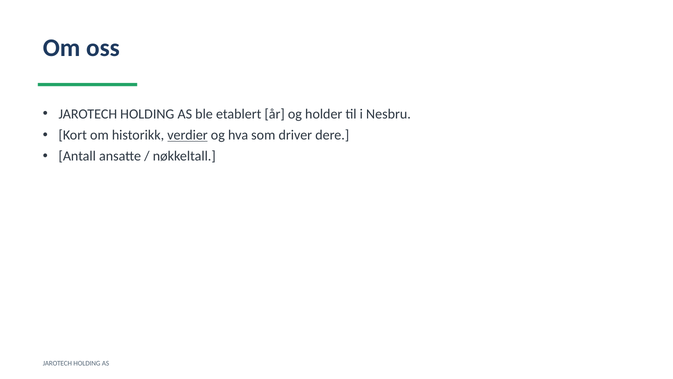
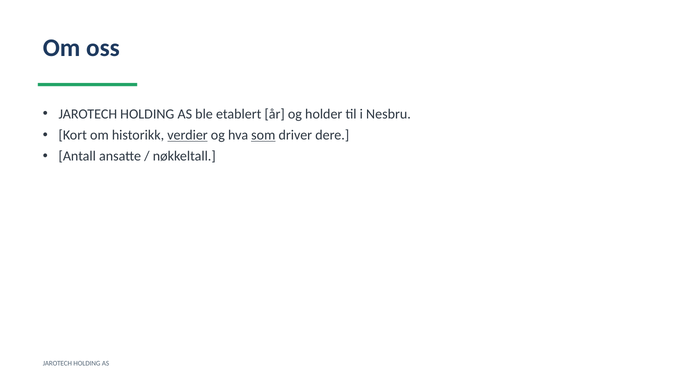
som underline: none -> present
